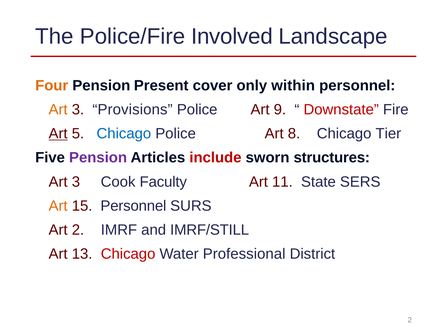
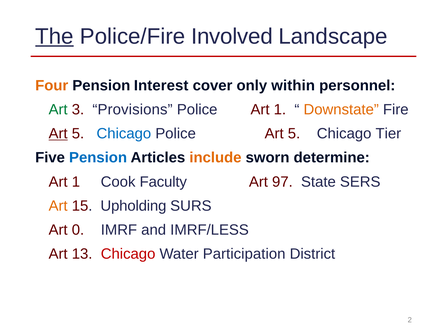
The underline: none -> present
Present: Present -> Interest
Art at (58, 110) colour: orange -> green
Police Art 9: 9 -> 1
Downstate colour: red -> orange
Police Art 8: 8 -> 5
Pension at (98, 158) colour: purple -> blue
include colour: red -> orange
structures: structures -> determine
3 at (76, 182): 3 -> 1
11: 11 -> 97
15 Personnel: Personnel -> Upholding
Art 2: 2 -> 0
IMRF/STILL: IMRF/STILL -> IMRF/LESS
Professional: Professional -> Participation
